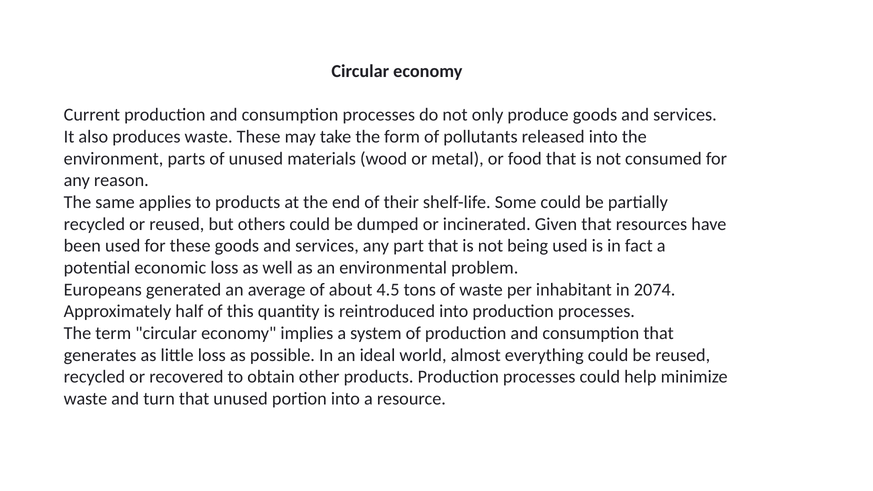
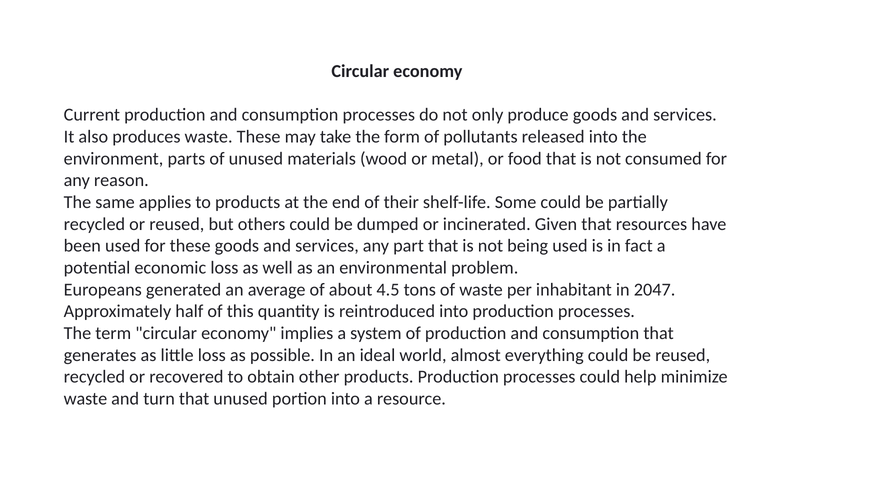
2074: 2074 -> 2047
